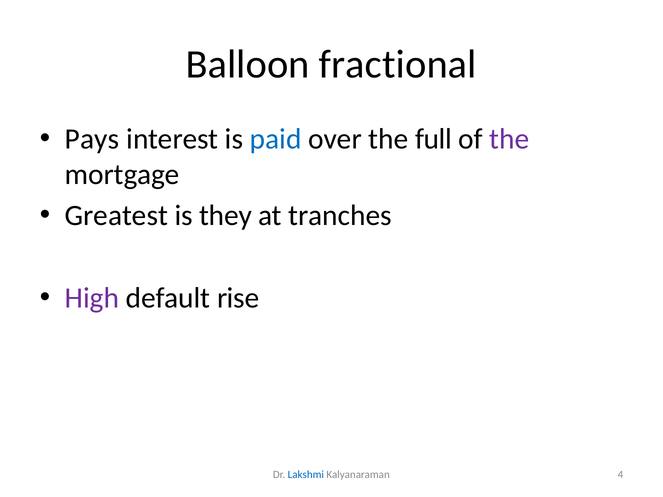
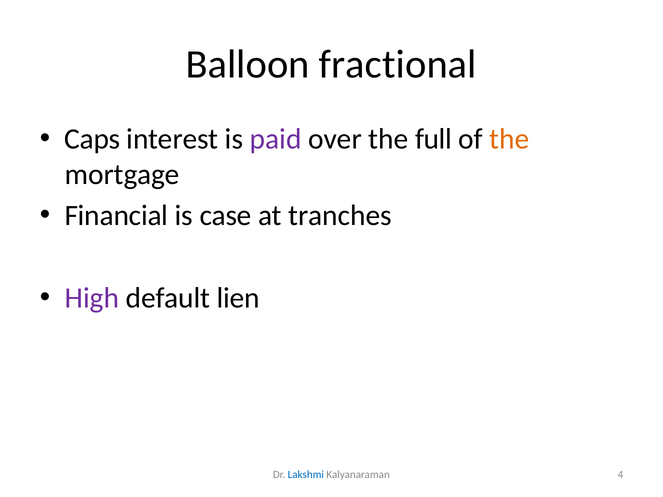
Pays: Pays -> Caps
paid colour: blue -> purple
the at (509, 139) colour: purple -> orange
Greatest: Greatest -> Financial
they: they -> case
rise: rise -> lien
